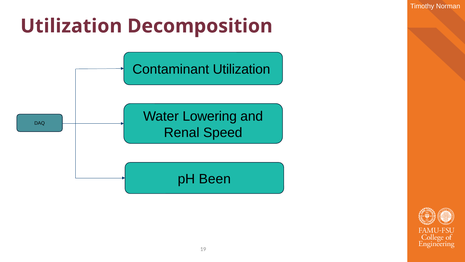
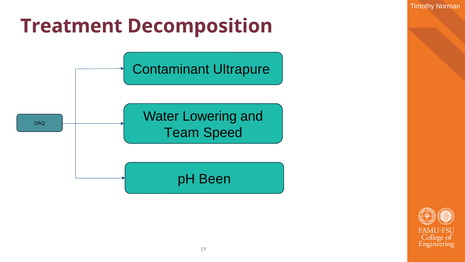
Utilization at (71, 26): Utilization -> Treatment
Contaminant Utilization: Utilization -> Ultrapure
Renal: Renal -> Team
